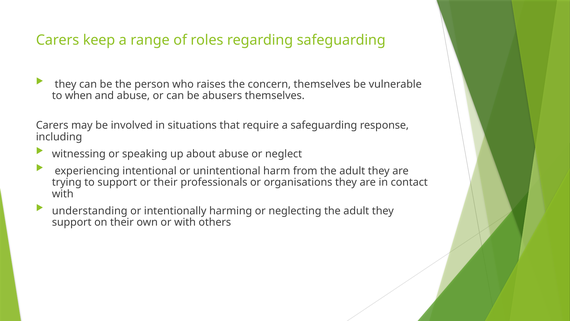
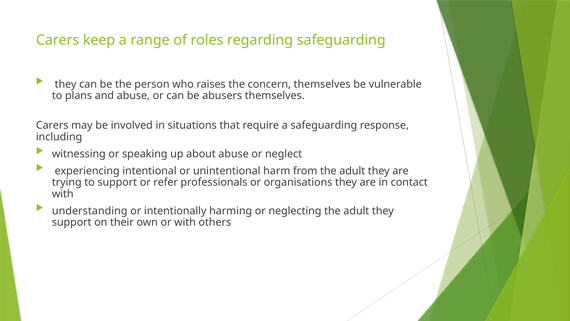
when: when -> plans
or their: their -> refer
